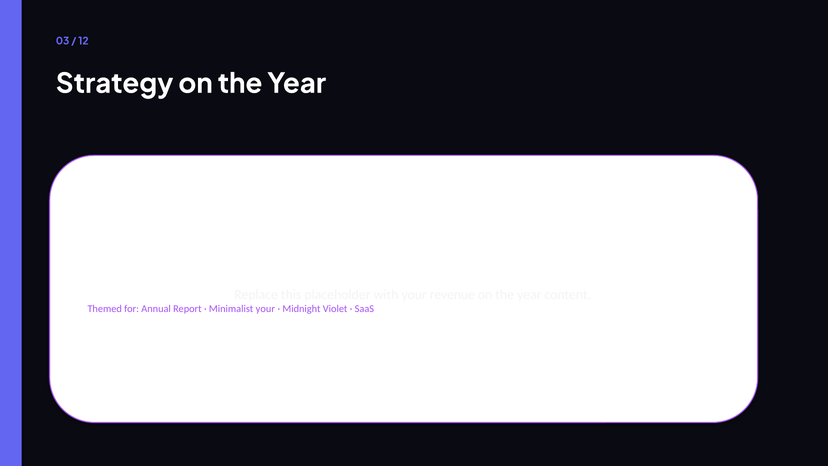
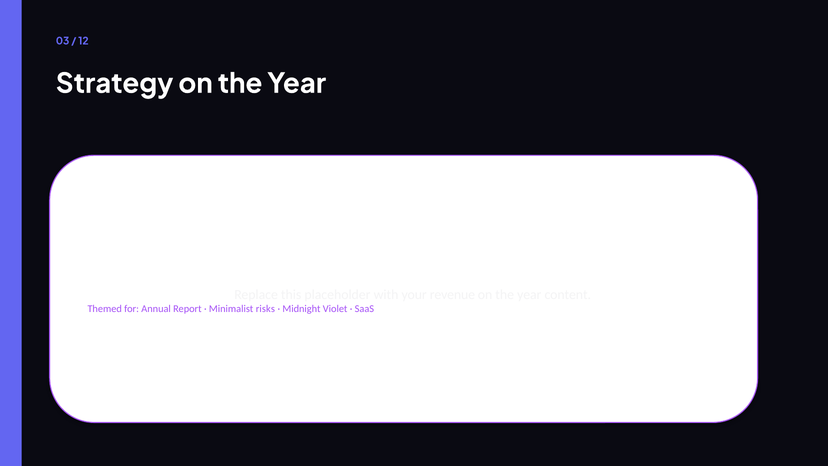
Minimalist your: your -> risks
